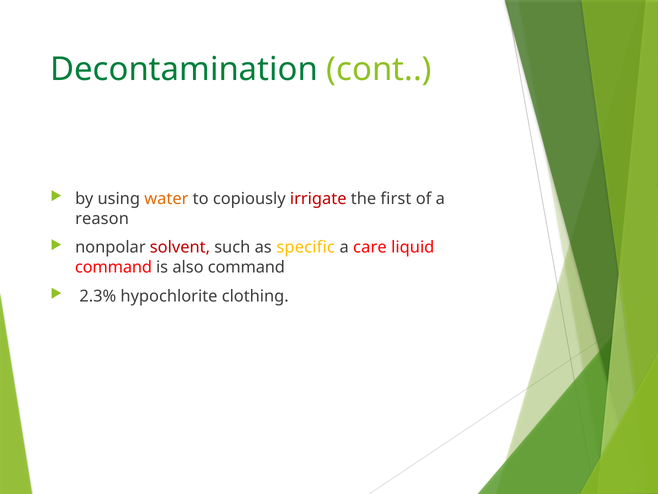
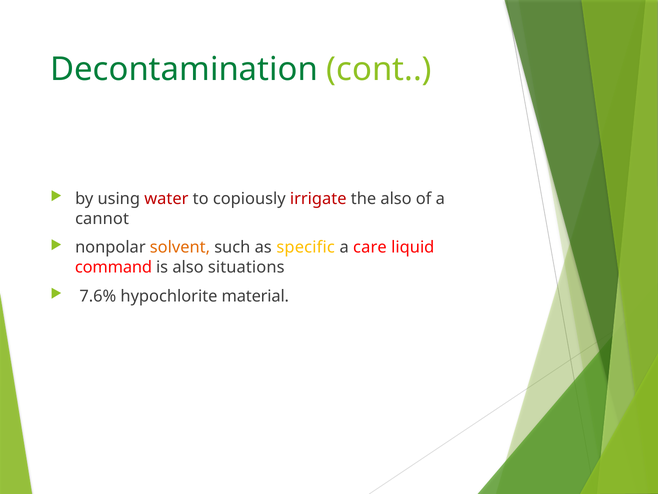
water colour: orange -> red
the first: first -> also
reason: reason -> cannot
solvent colour: red -> orange
also command: command -> situations
2.3%: 2.3% -> 7.6%
clothing: clothing -> material
